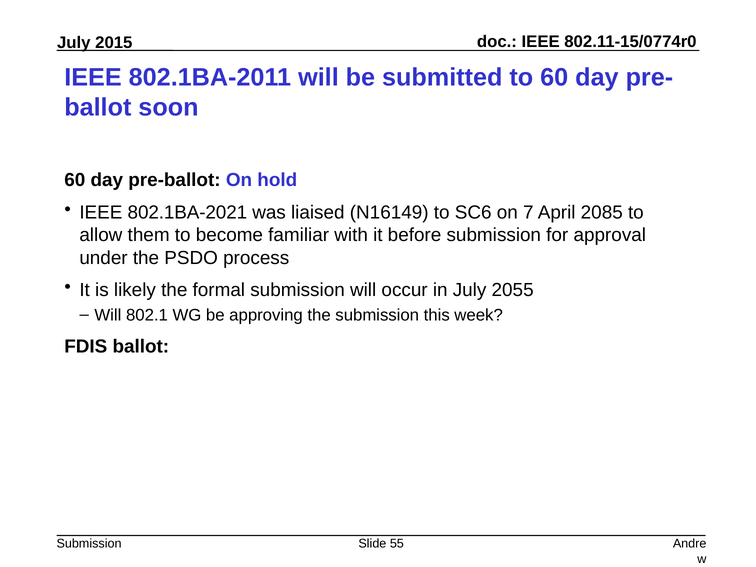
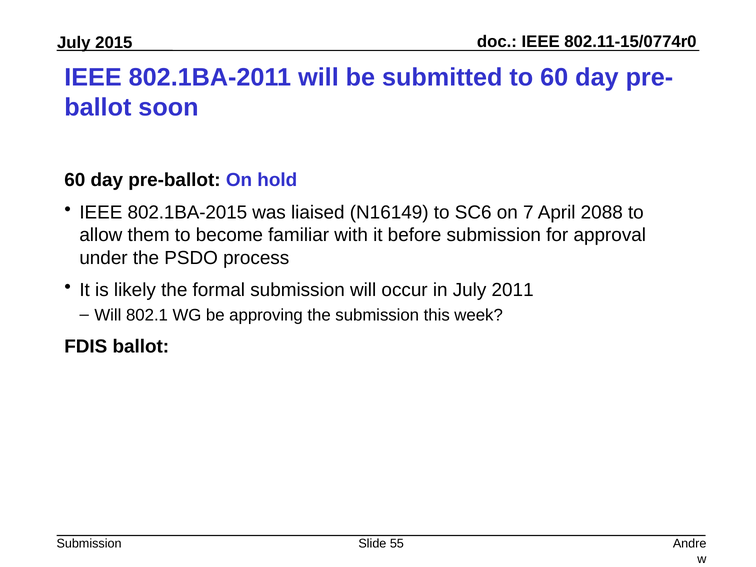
802.1BA-2021: 802.1BA-2021 -> 802.1BA-2015
2085: 2085 -> 2088
2055: 2055 -> 2011
